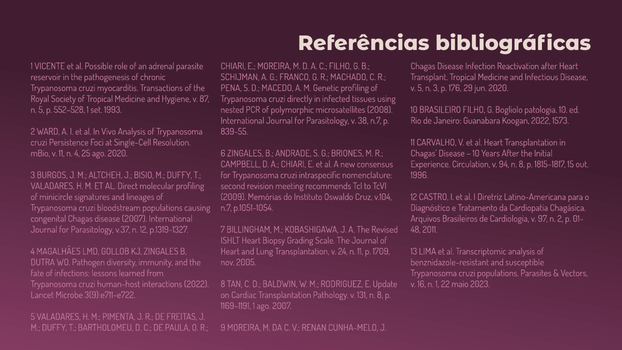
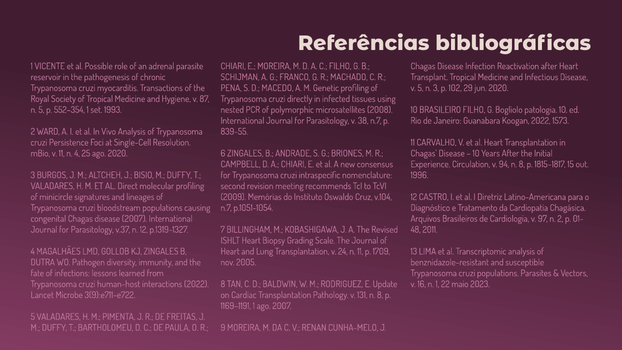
176: 176 -> 102
552–528: 552–528 -> 552–354
